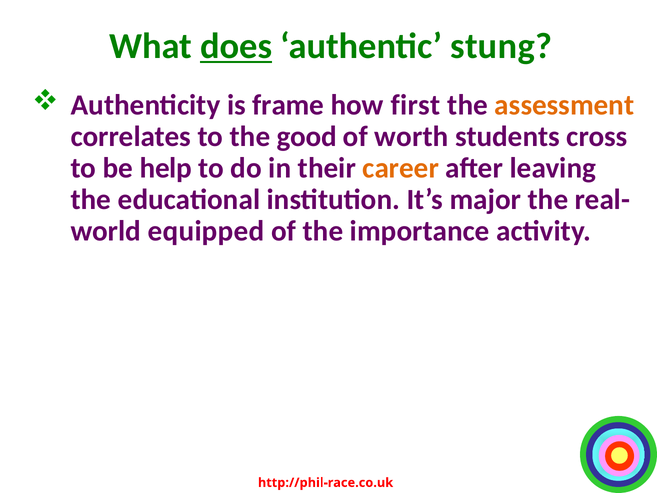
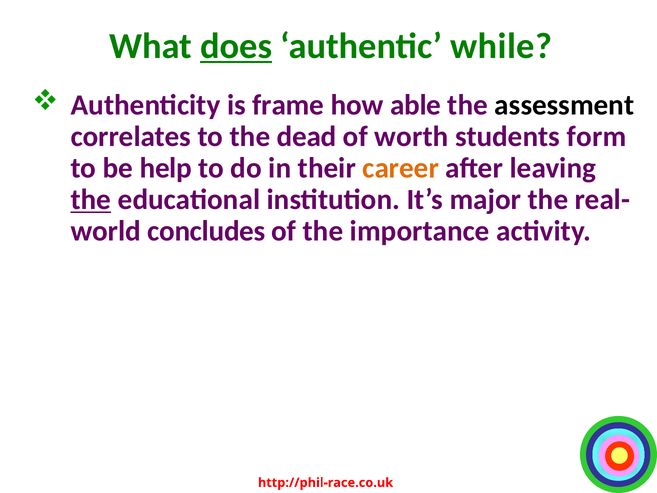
stung: stung -> while
first: first -> able
assessment colour: orange -> black
good: good -> dead
cross: cross -> form
the at (91, 200) underline: none -> present
equipped: equipped -> concludes
